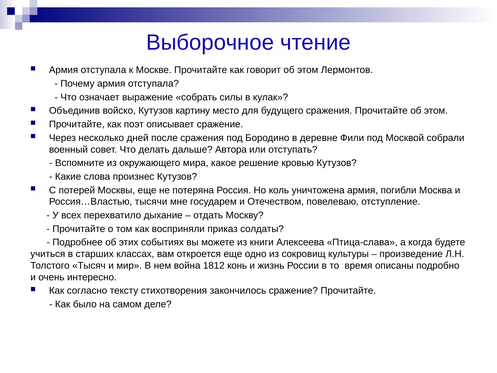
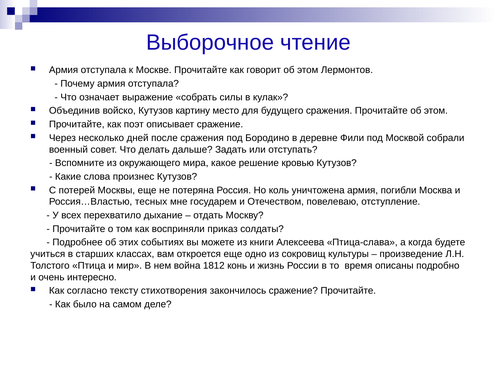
Автора: Автора -> Задать
тысячи: тысячи -> тесных
Тысяч: Тысяч -> Птица
